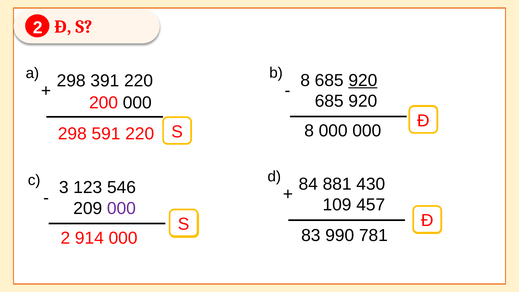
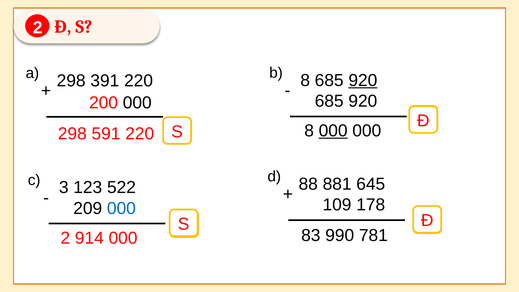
000 at (333, 131) underline: none -> present
84: 84 -> 88
430: 430 -> 645
546: 546 -> 522
457: 457 -> 178
000 at (121, 208) colour: purple -> blue
